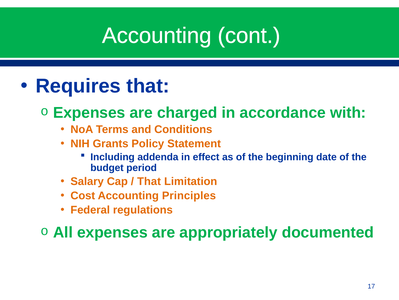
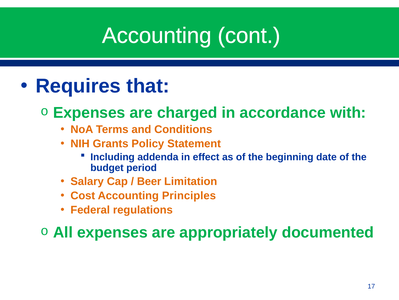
That at (149, 181): That -> Beer
